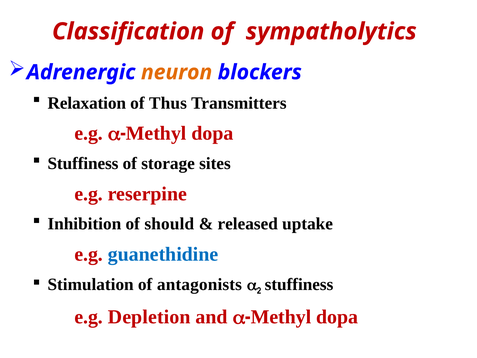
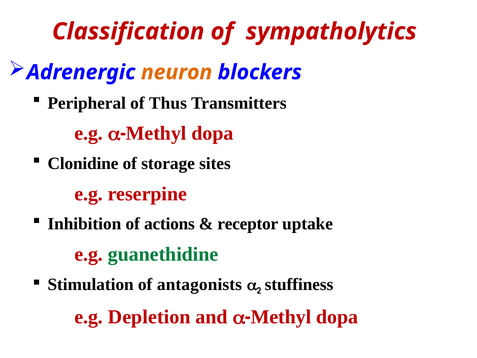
Relaxation: Relaxation -> Peripheral
Stuffiness at (83, 163): Stuffiness -> Clonidine
should: should -> actions
released: released -> receptor
guanethidine colour: blue -> green
